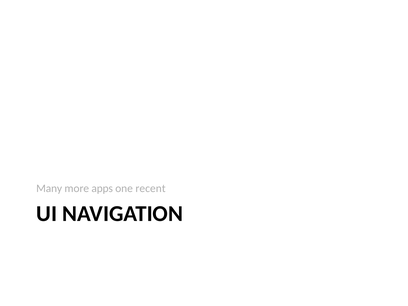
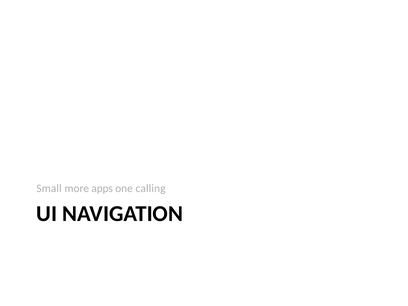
Many: Many -> Small
recent: recent -> calling
